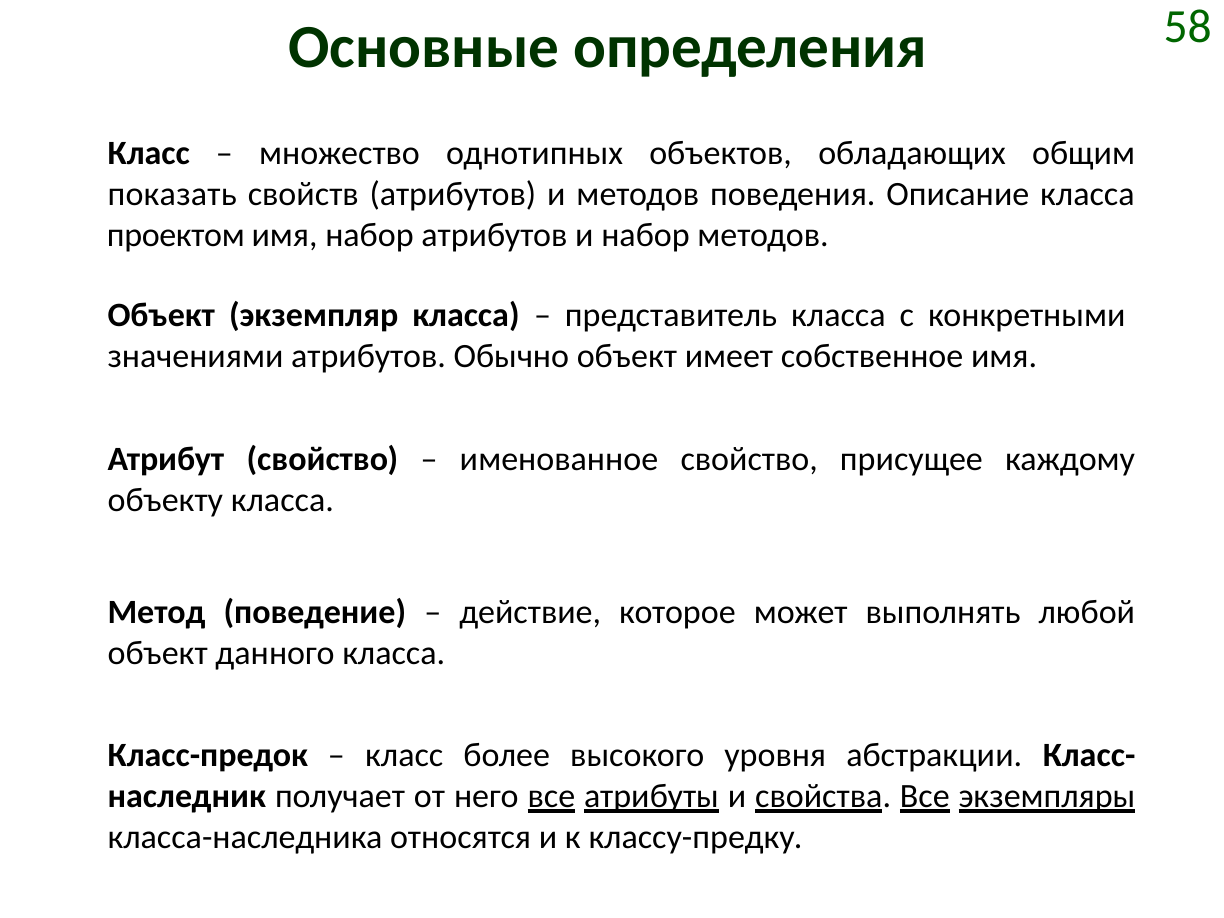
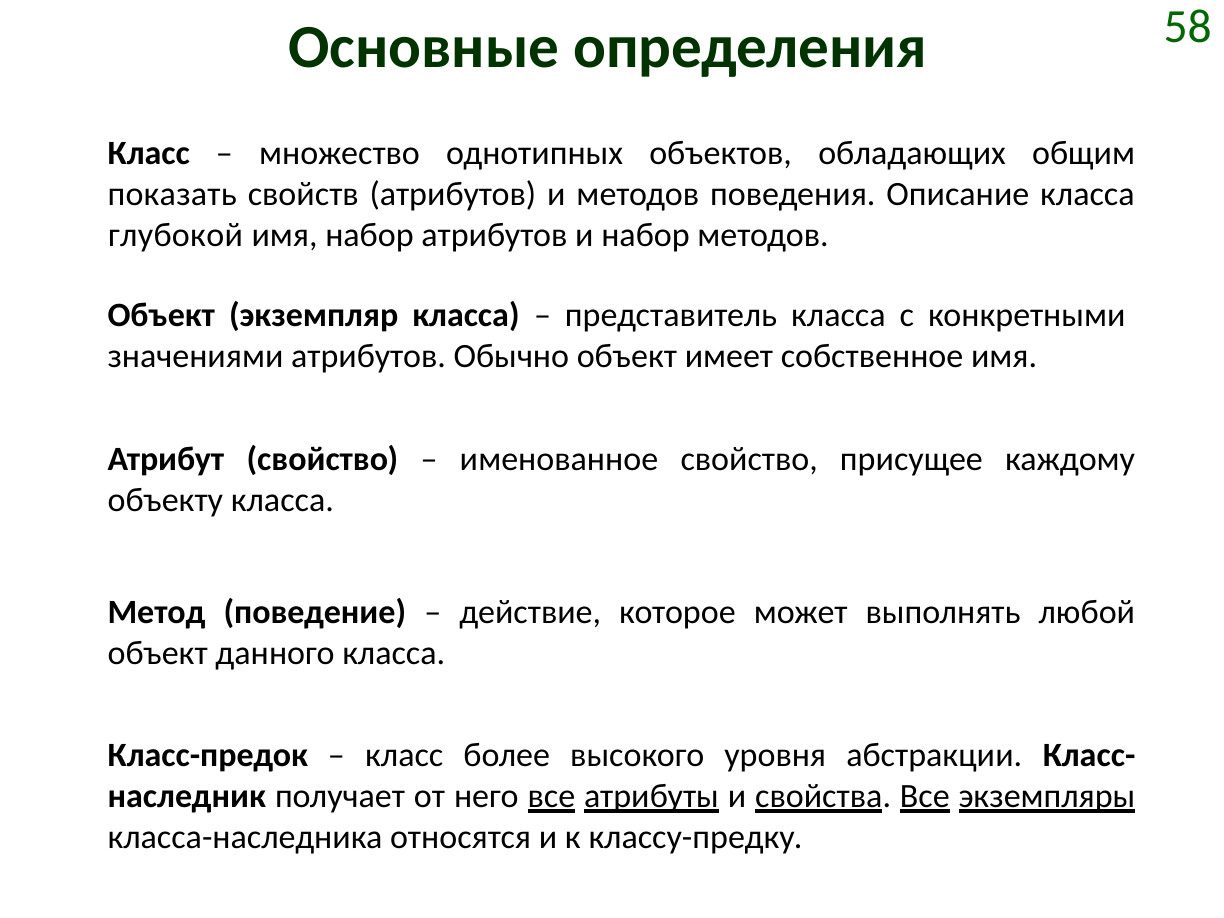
проектом: проектом -> глубокой
